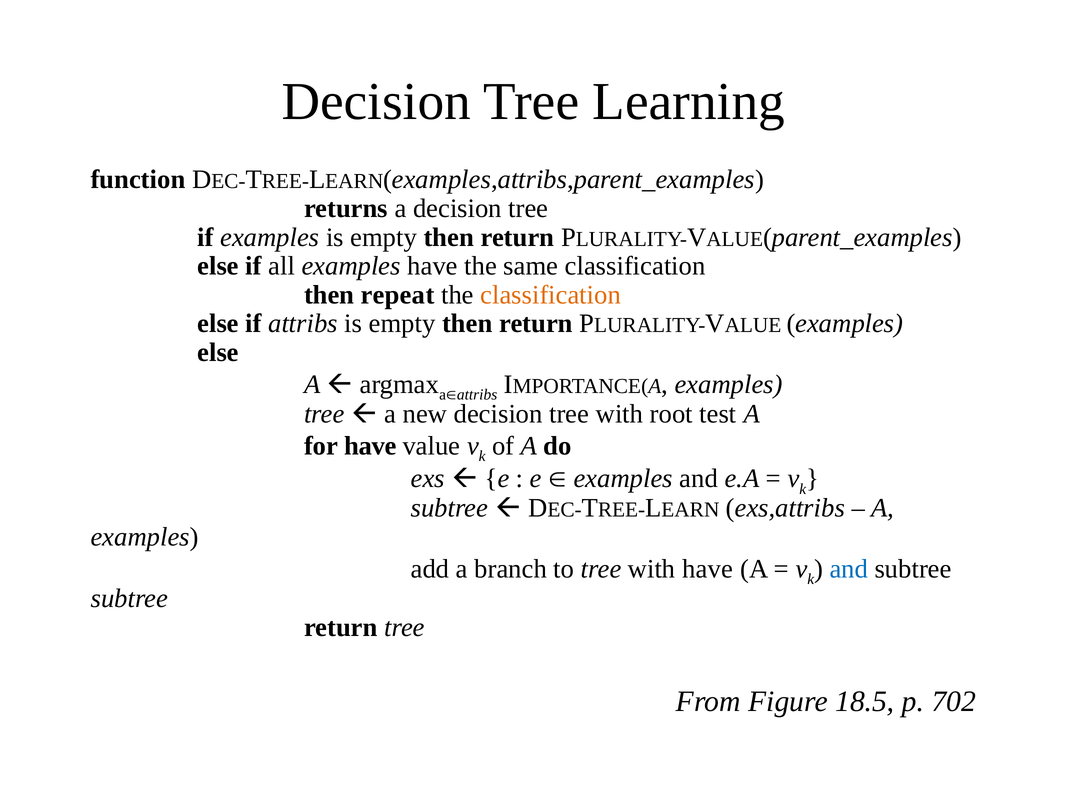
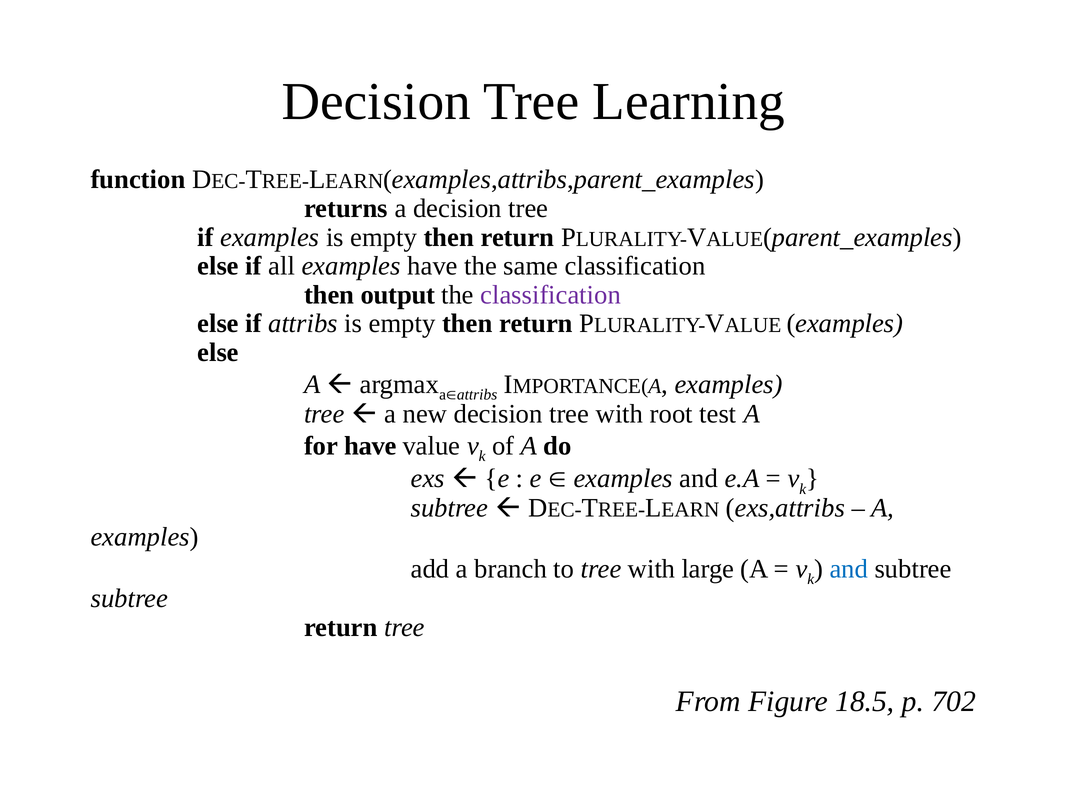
repeat: repeat -> output
classification at (551, 295) colour: orange -> purple
with have: have -> large
